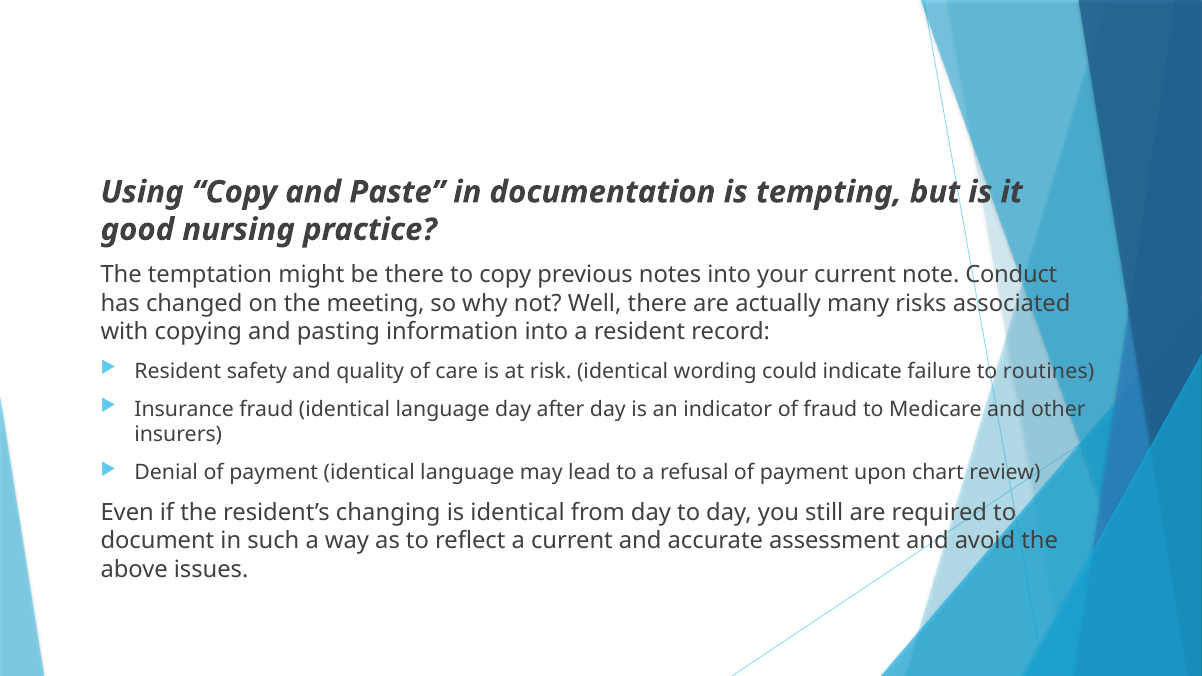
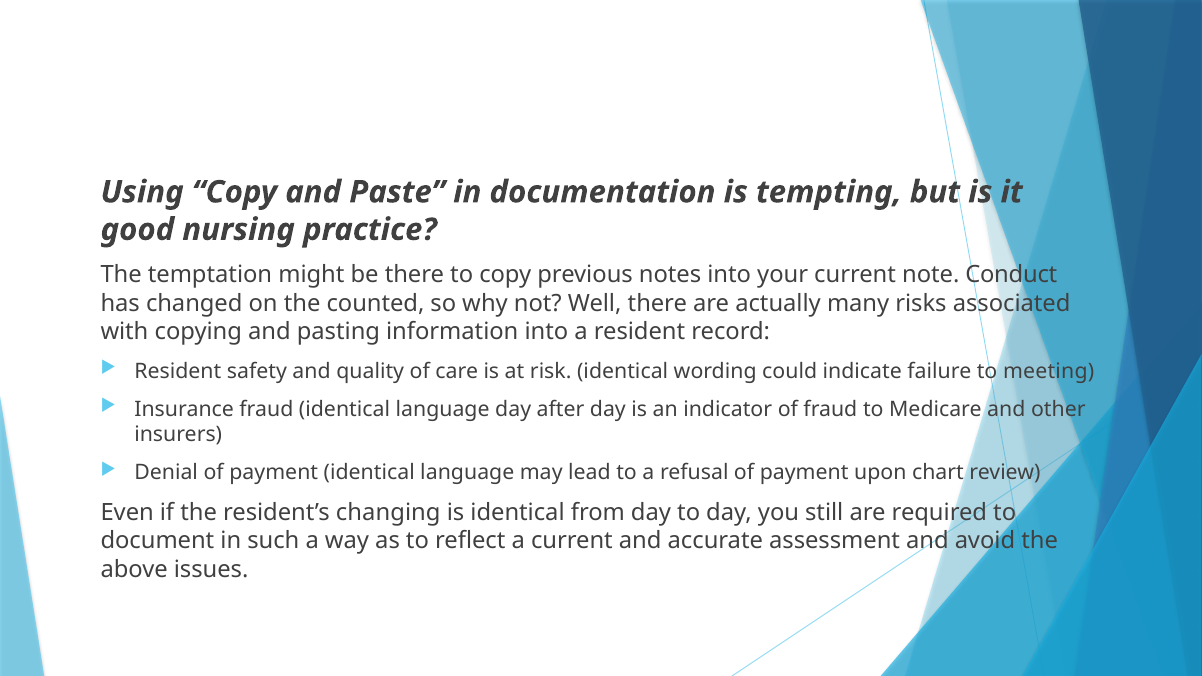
meeting: meeting -> counted
routines: routines -> meeting
